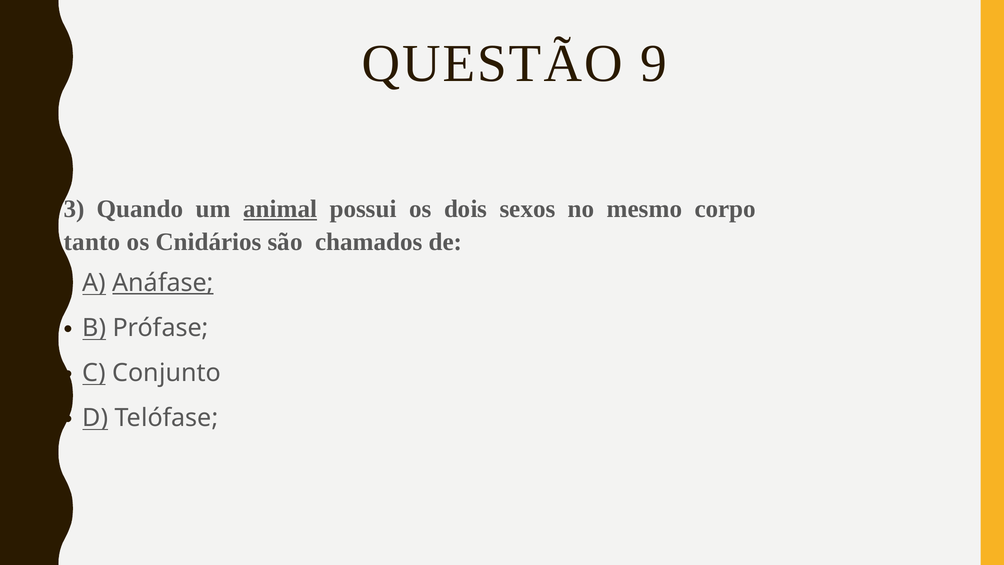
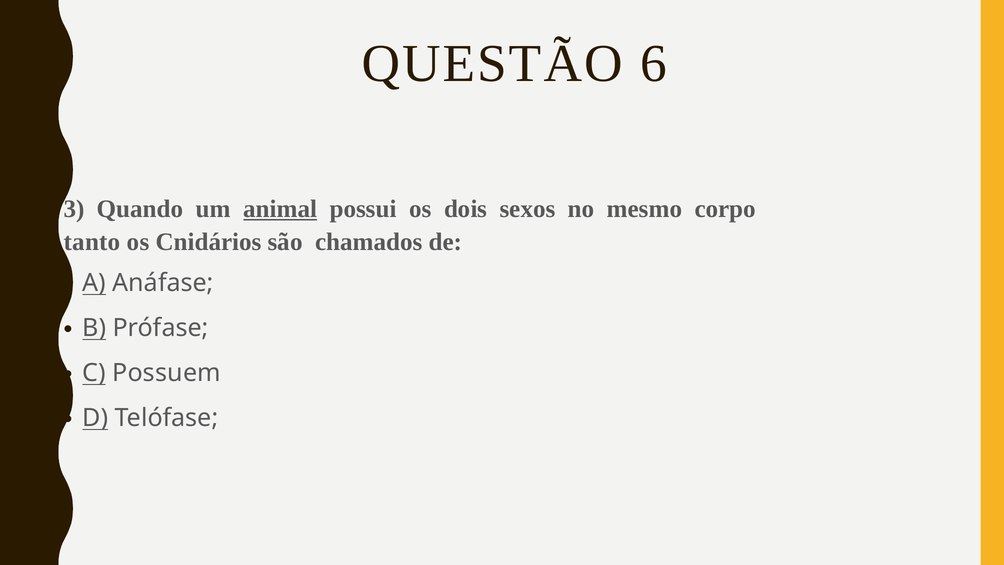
9: 9 -> 6
Anáfase underline: present -> none
Conjunto: Conjunto -> Possuem
